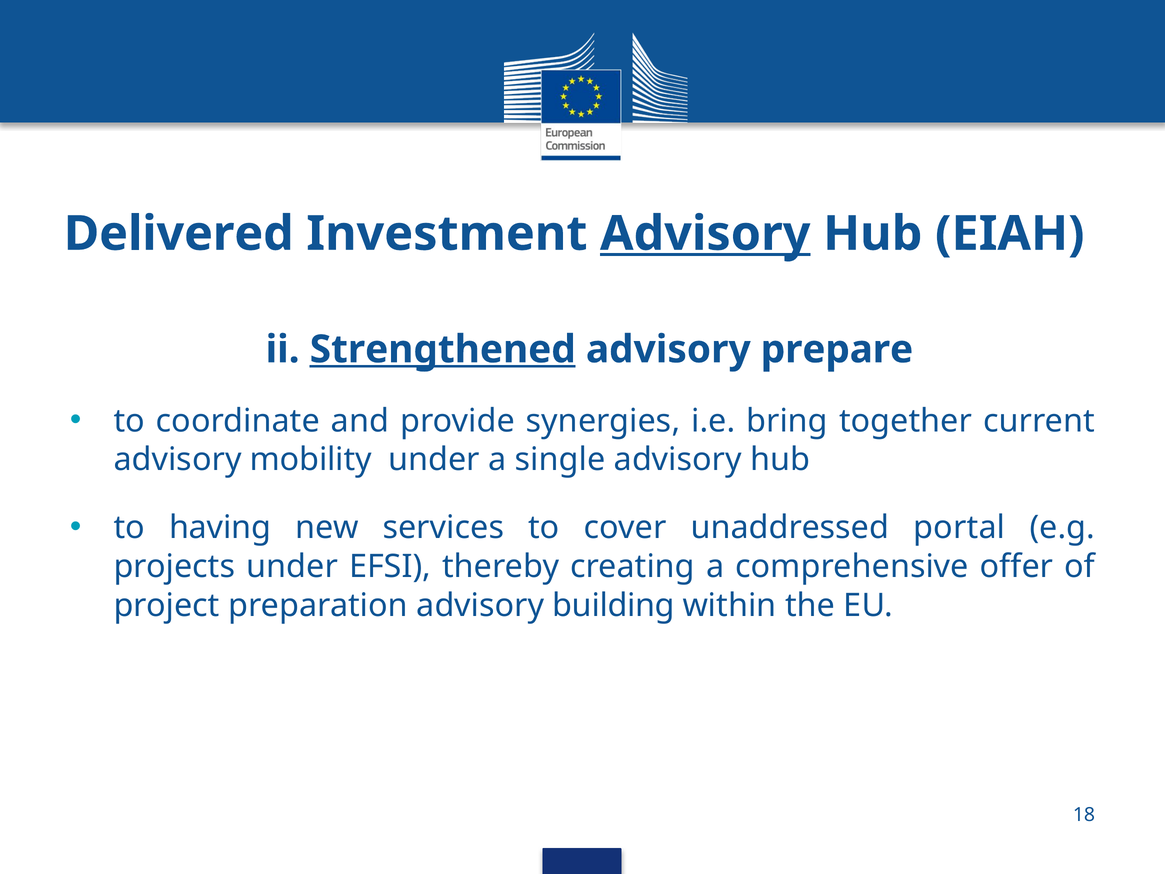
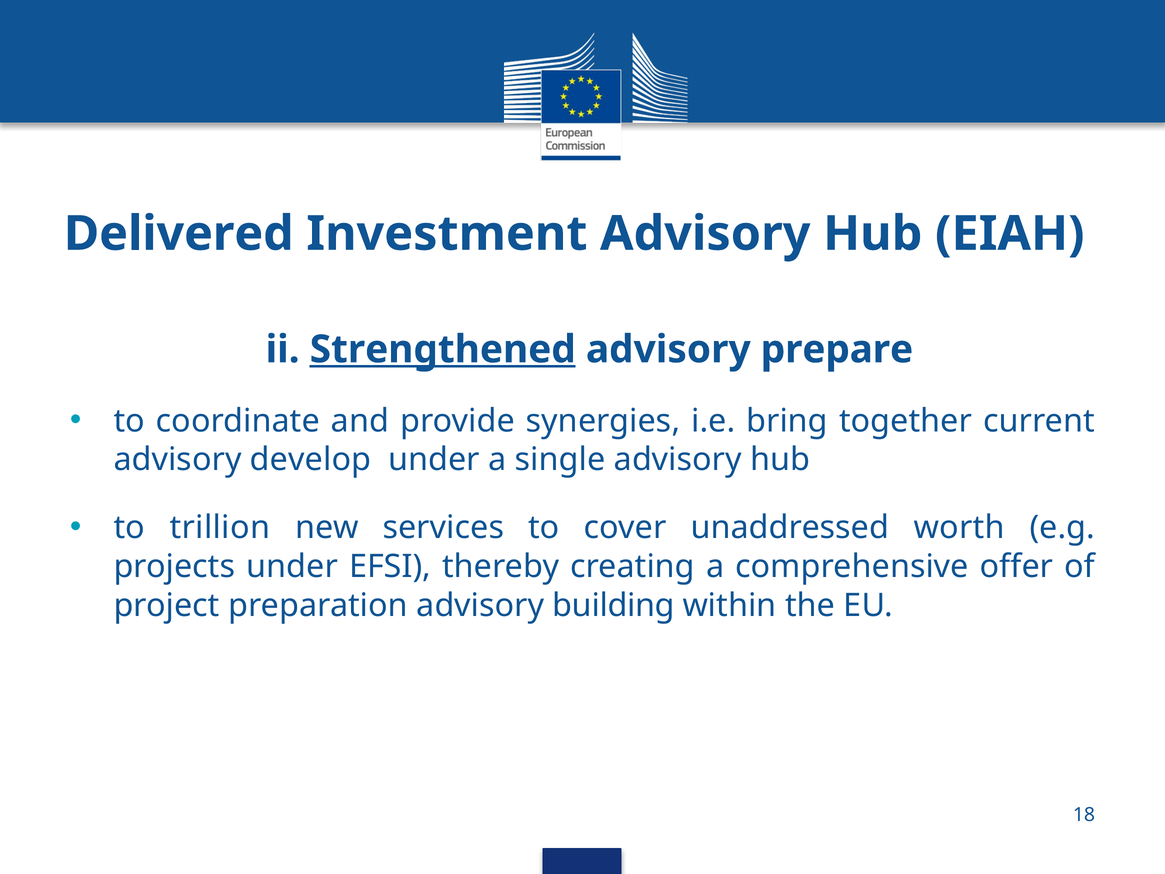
Advisory at (705, 234) underline: present -> none
mobility: mobility -> develop
having: having -> trillion
portal: portal -> worth
